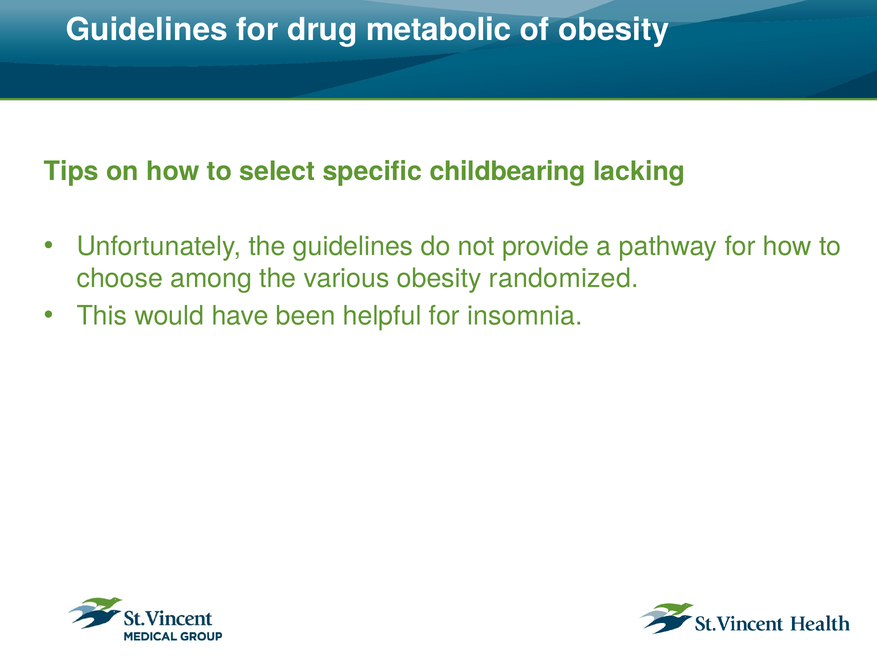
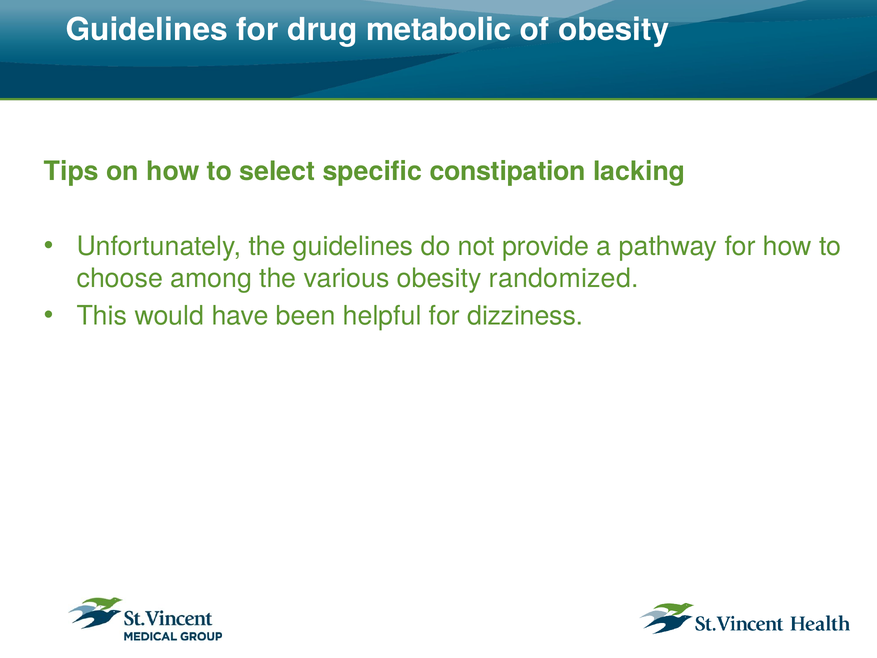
childbearing: childbearing -> constipation
insomnia: insomnia -> dizziness
